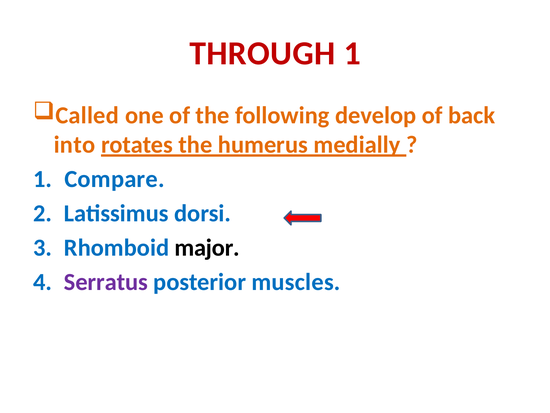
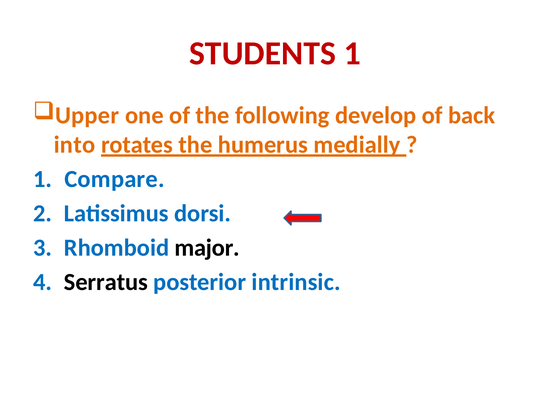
THROUGH: THROUGH -> STUDENTS
Called: Called -> Upper
Serratus colour: purple -> black
muscles: muscles -> intrinsic
